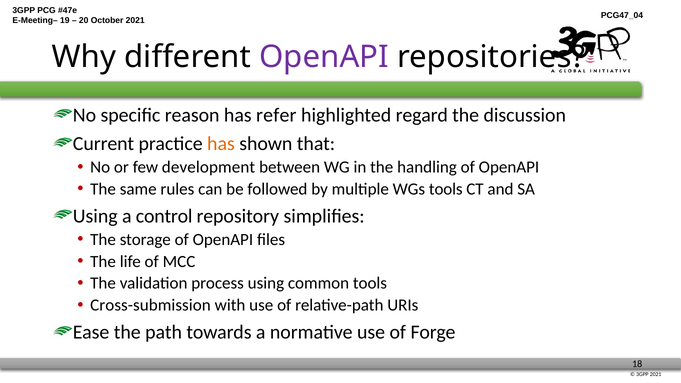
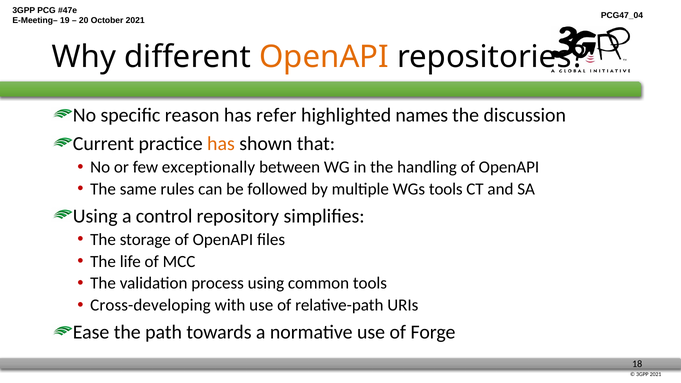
OpenAPI at (324, 57) colour: purple -> orange
regard: regard -> names
development: development -> exceptionally
Cross-submission: Cross-submission -> Cross-developing
